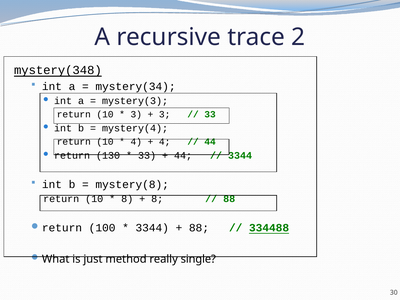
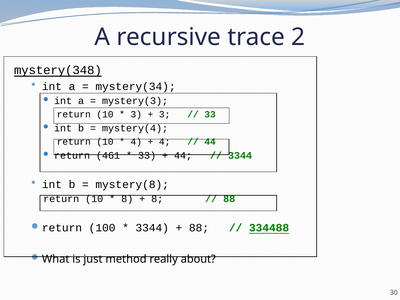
130: 130 -> 461
single: single -> about
